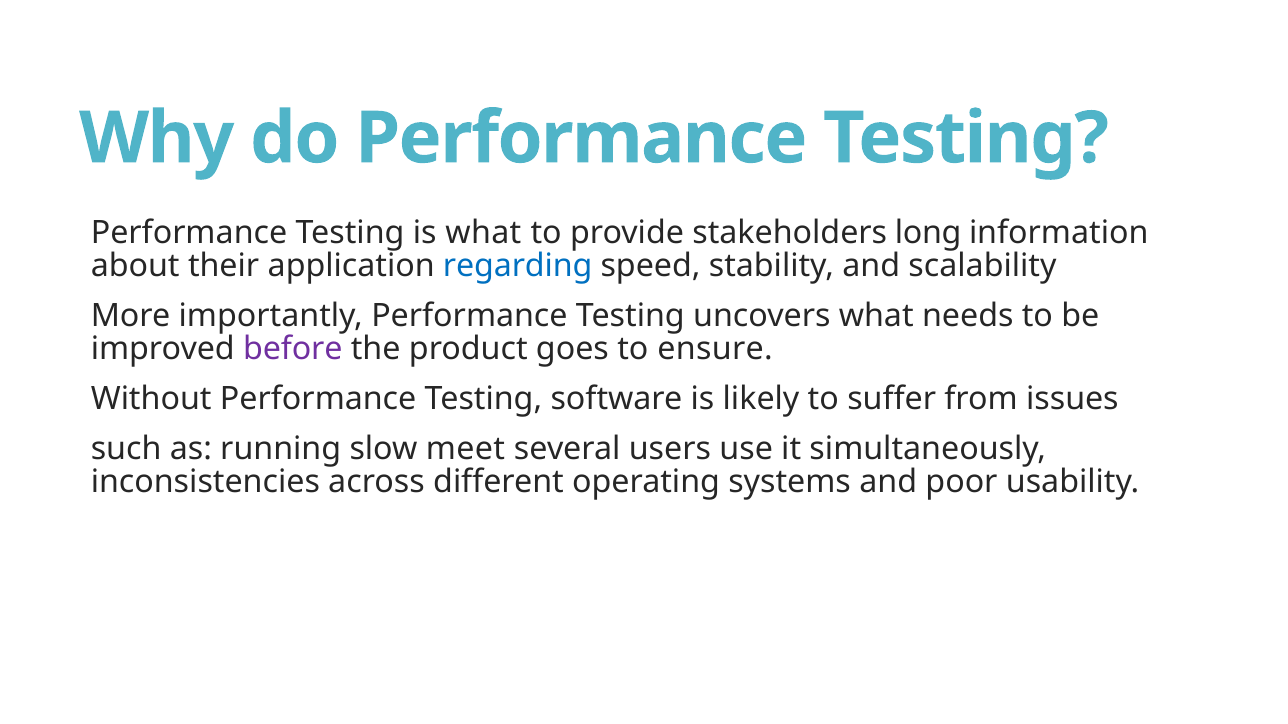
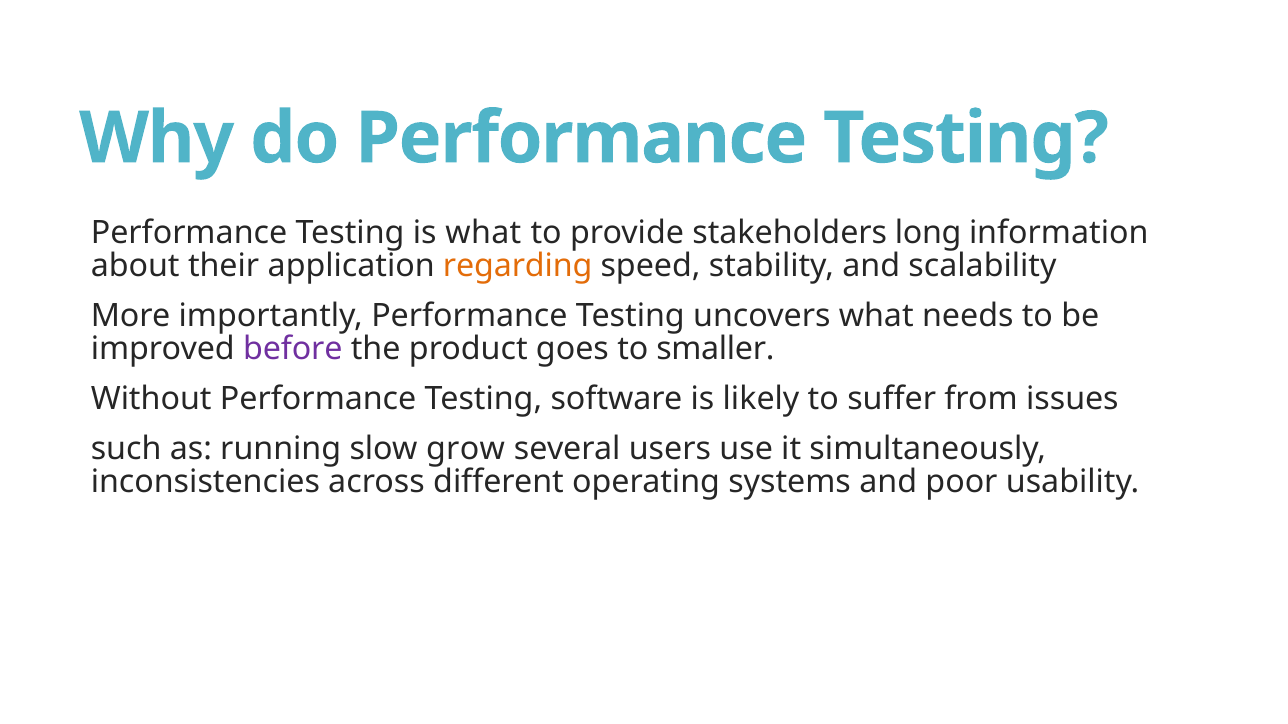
regarding colour: blue -> orange
ensure: ensure -> smaller
meet: meet -> grow
